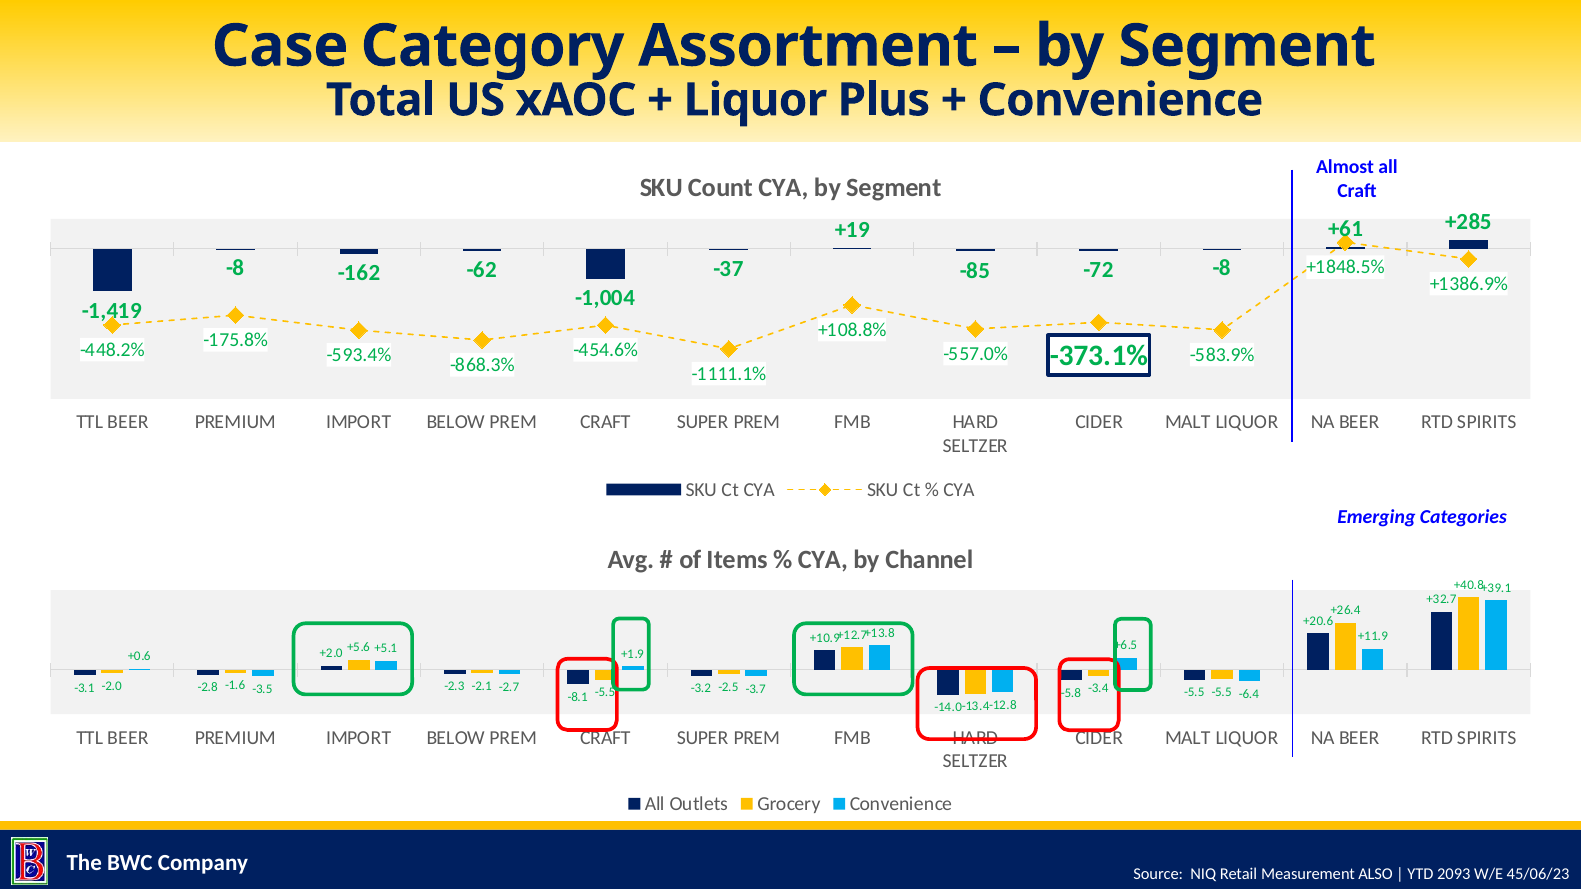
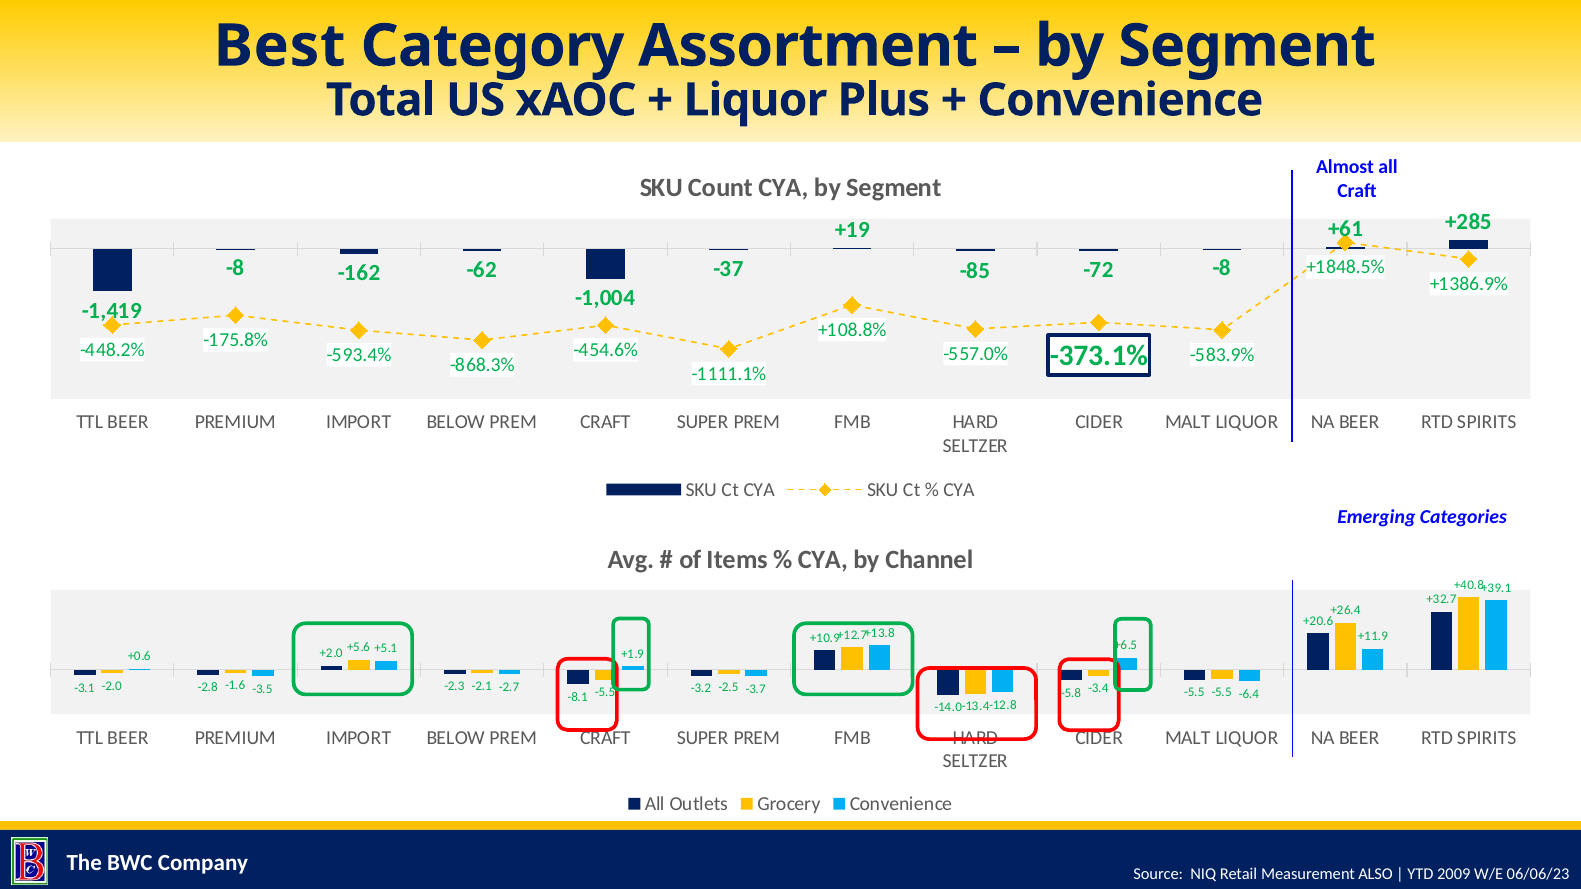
Case: Case -> Best
2093: 2093 -> 2009
45/06/23: 45/06/23 -> 06/06/23
